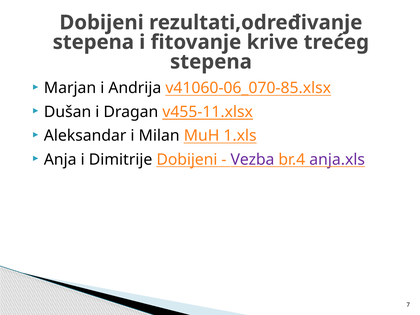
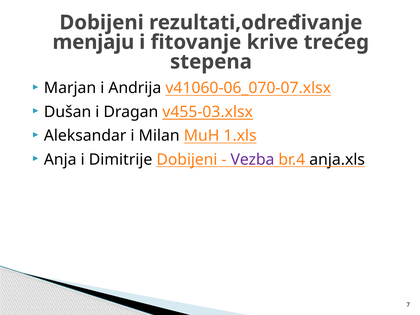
stepena at (93, 42): stepena -> menjaju
v41060-06_070-85.xlsx: v41060-06_070-85.xlsx -> v41060-06_070-07.xlsx
v455-11.xlsx: v455-11.xlsx -> v455-03.xlsx
anja.xls colour: purple -> black
